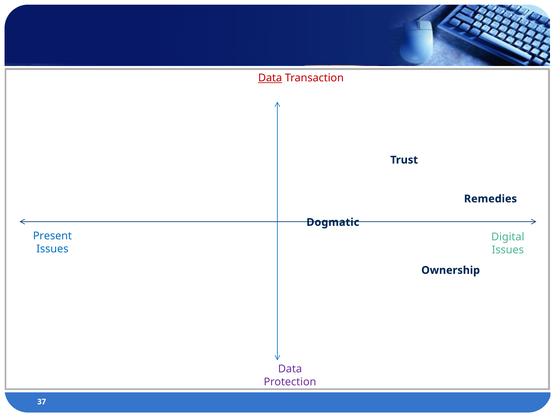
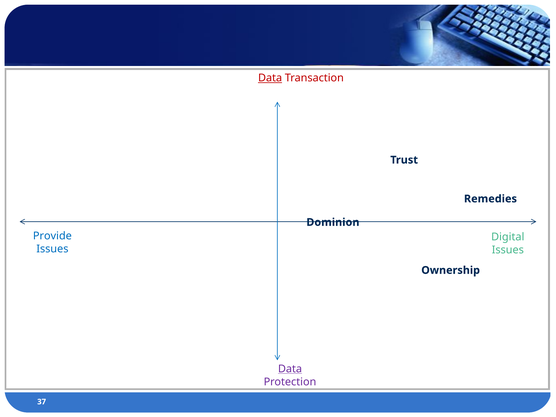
Dogmatic: Dogmatic -> Dominion
Present: Present -> Provide
Data at (290, 369) underline: none -> present
